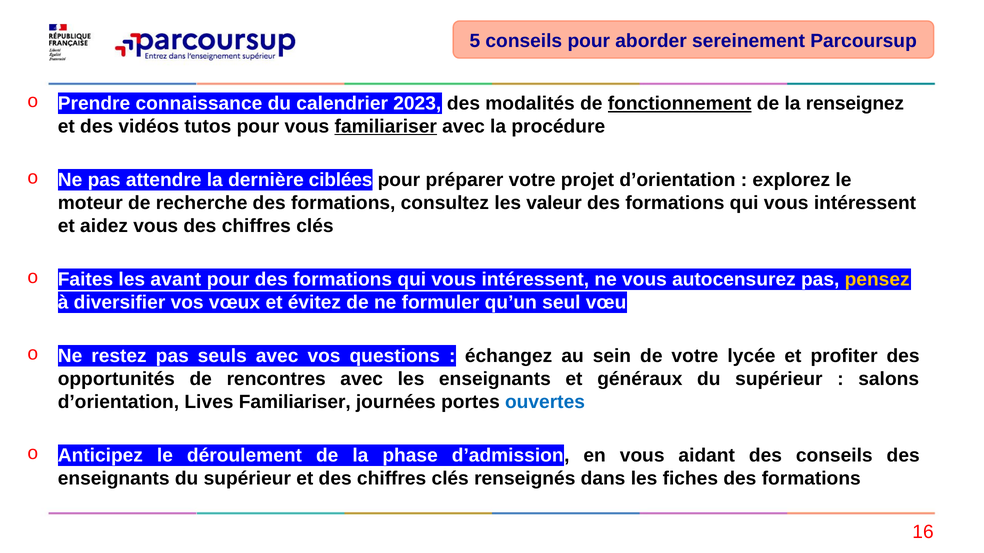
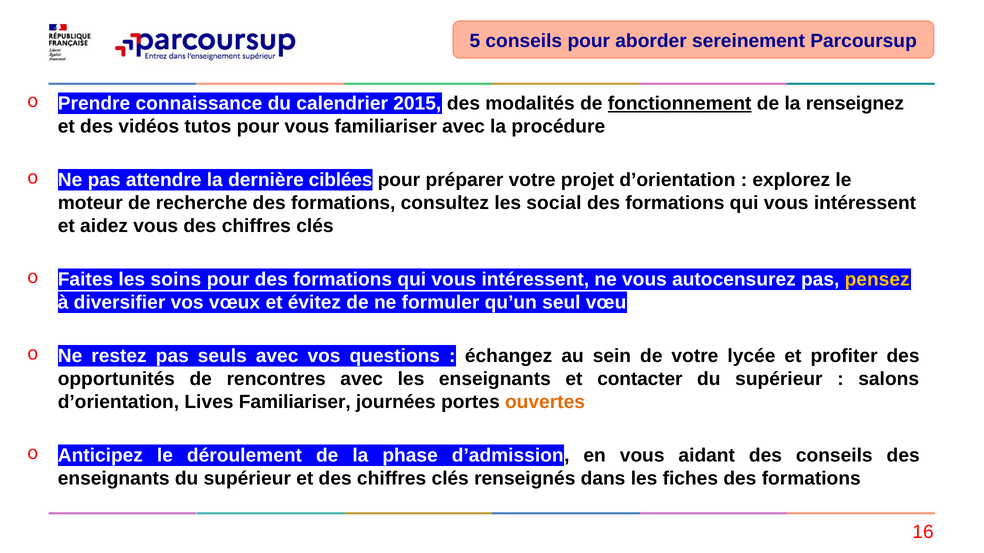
2023: 2023 -> 2015
familiariser at (386, 127) underline: present -> none
valeur: valeur -> social
avant: avant -> soins
généraux: généraux -> contacter
ouvertes colour: blue -> orange
